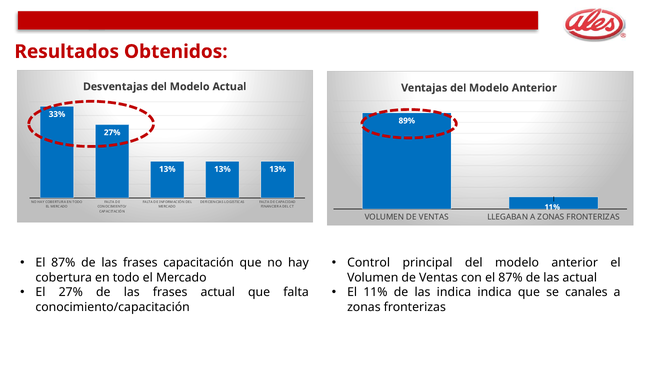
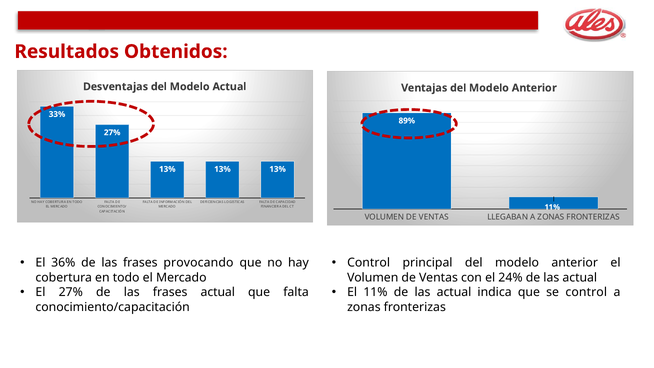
87% at (63, 263): 87% -> 36%
frases capacitación: capacitación -> provocando
con el 87%: 87% -> 24%
11% de las indica: indica -> actual
se canales: canales -> control
